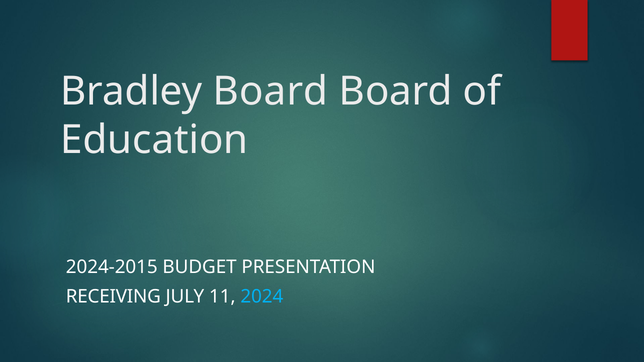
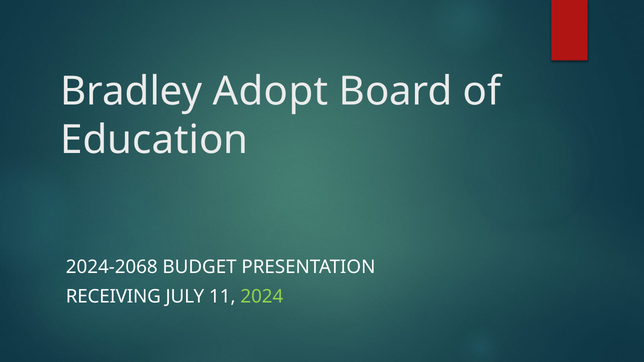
Bradley Board: Board -> Adopt
2024-2015: 2024-2015 -> 2024-2068
2024 colour: light blue -> light green
